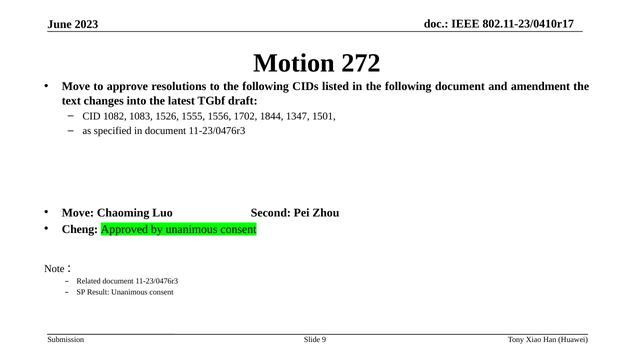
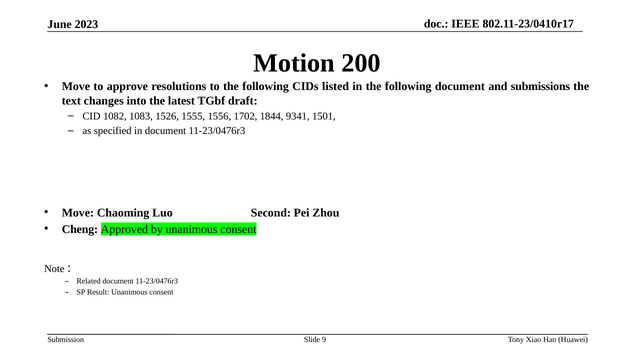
272: 272 -> 200
amendment: amendment -> submissions
1347: 1347 -> 9341
